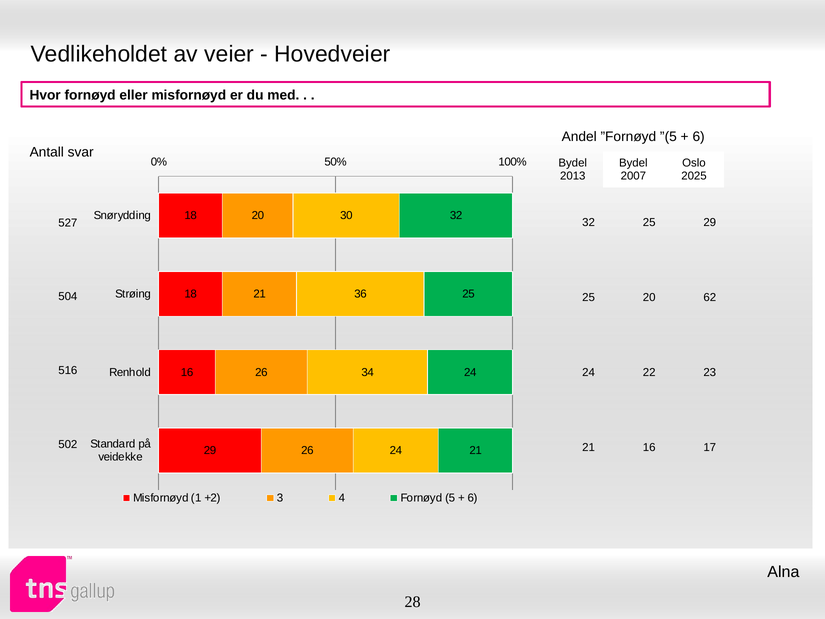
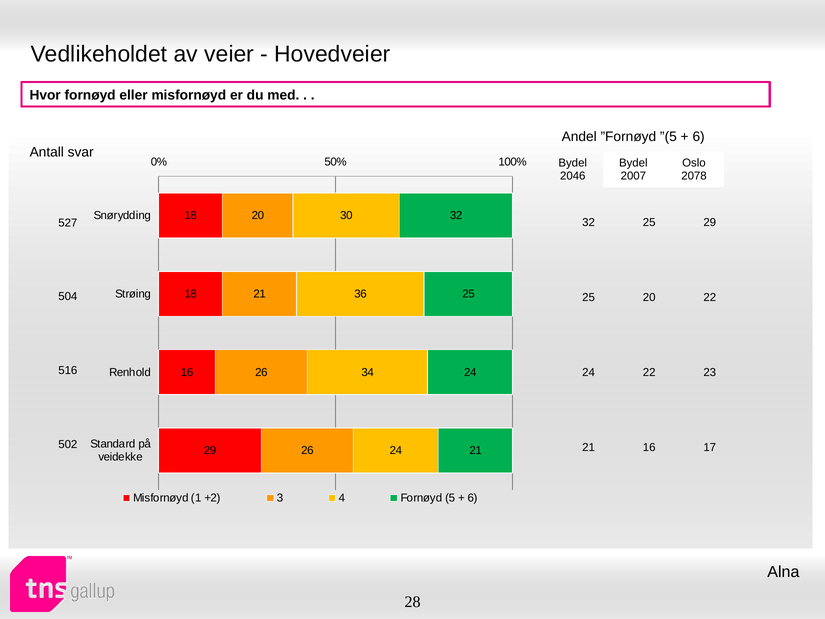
2013: 2013 -> 2046
2025: 2025 -> 2078
20 62: 62 -> 22
